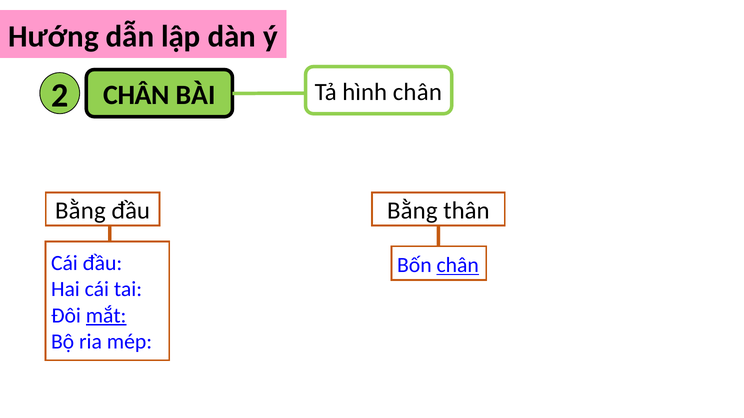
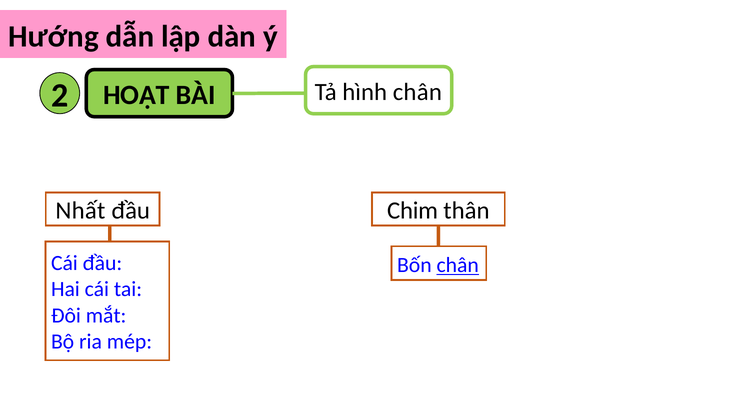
CHÂN at (136, 95): CHÂN -> HOẠT
Bằng at (80, 211): Bằng -> Nhất
Bằng at (412, 211): Bằng -> Chim
mắt underline: present -> none
